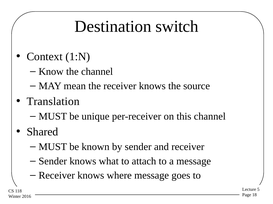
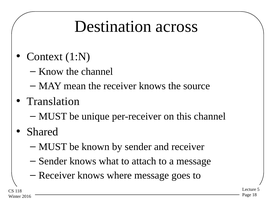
switch: switch -> across
